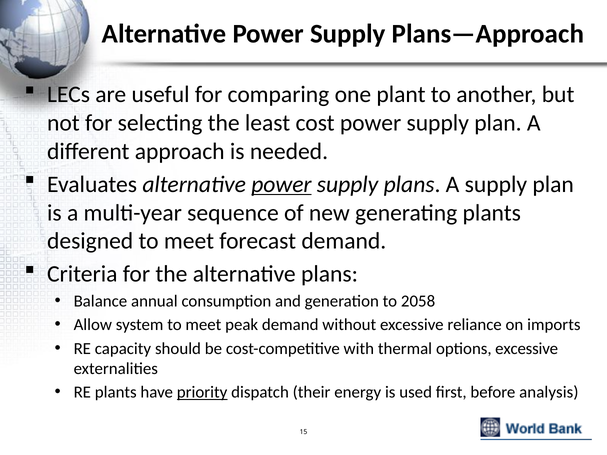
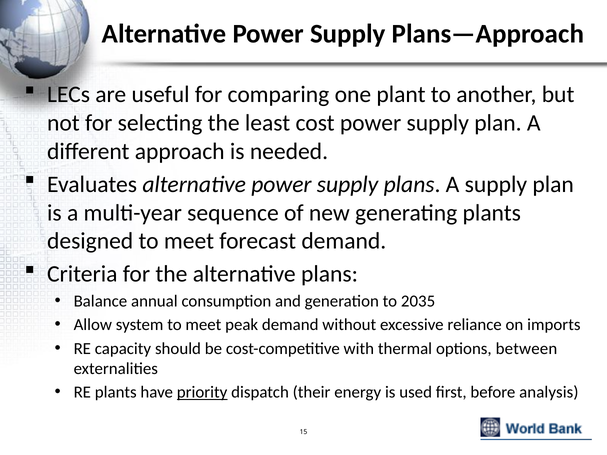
power at (281, 184) underline: present -> none
2058: 2058 -> 2035
options excessive: excessive -> between
